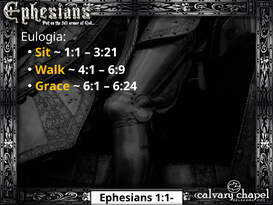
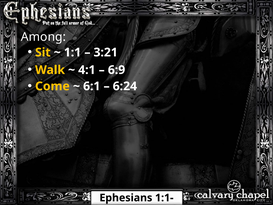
Eulogia: Eulogia -> Among
Grace: Grace -> Come
